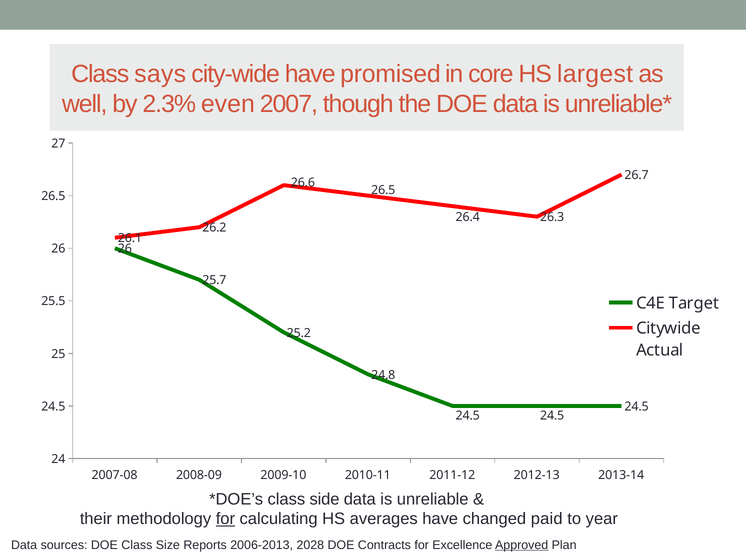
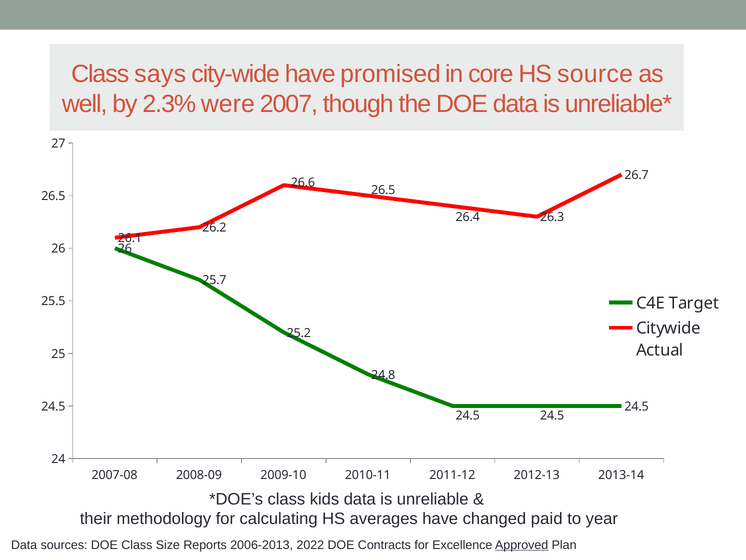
largest: largest -> source
even: even -> were
side: side -> kids
for at (225, 518) underline: present -> none
2028: 2028 -> 2022
